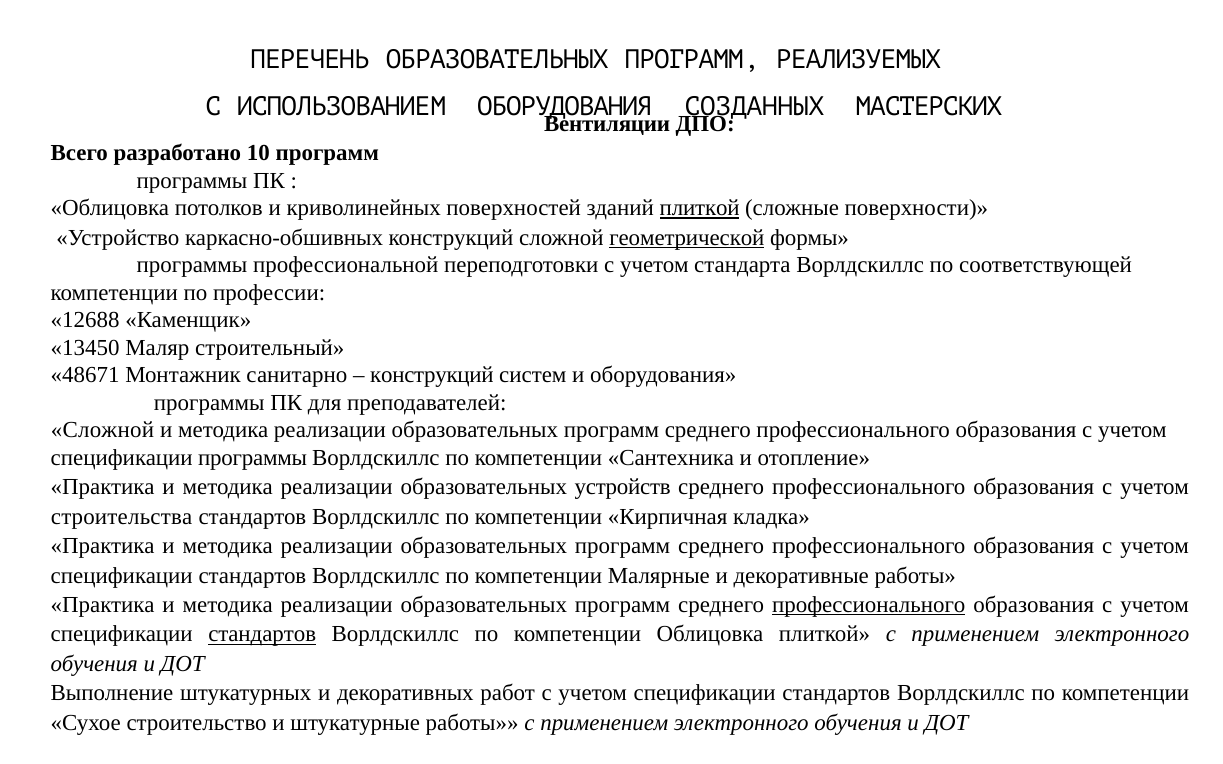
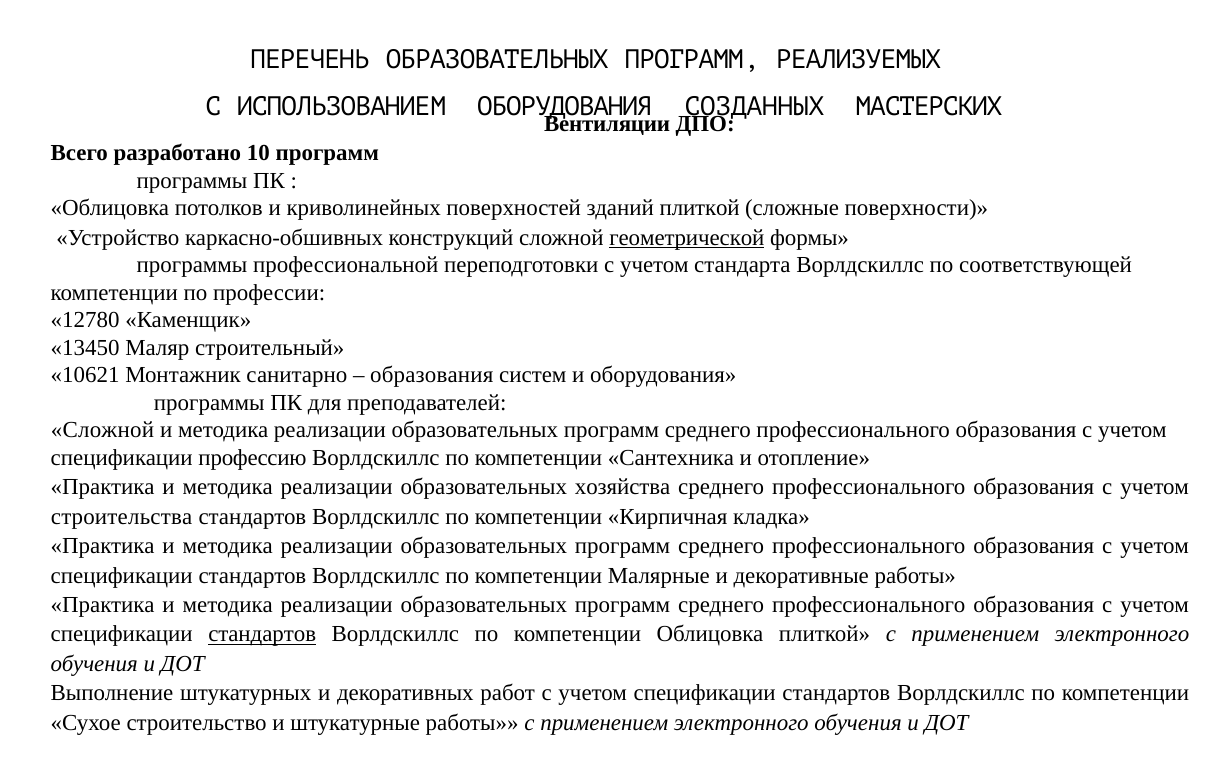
плиткой at (700, 208) underline: present -> none
12688: 12688 -> 12780
48671: 48671 -> 10621
конструкций at (432, 375): конструкций -> образования
спецификации программы: программы -> профессию
устройств: устройств -> хозяйства
профессионального at (869, 605) underline: present -> none
